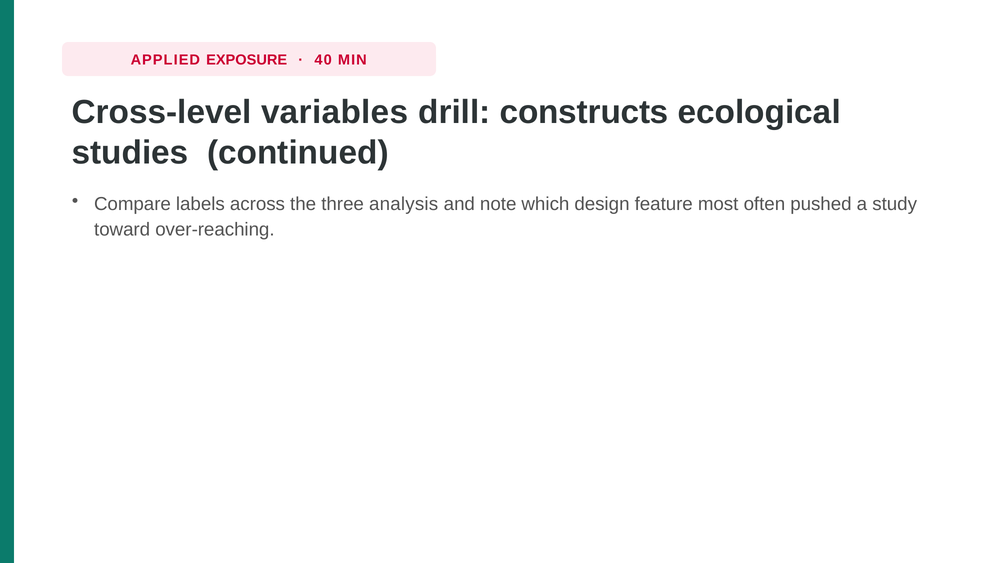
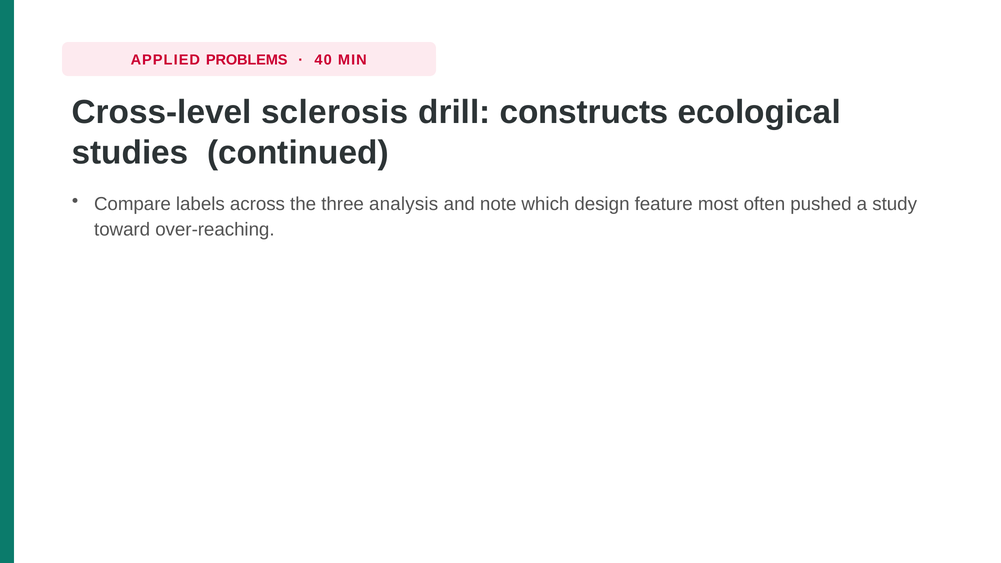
EXPOSURE: EXPOSURE -> PROBLEMS
variables: variables -> sclerosis
